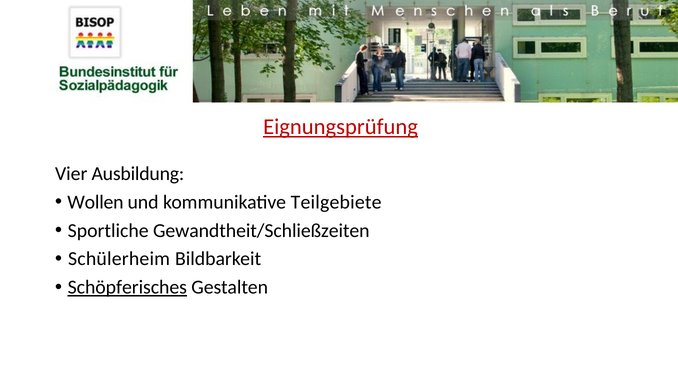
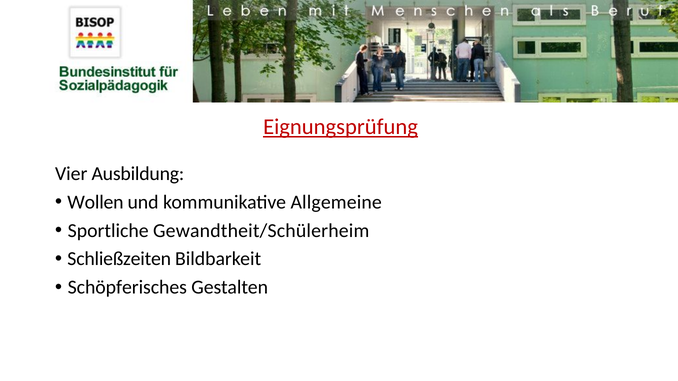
Teilgebiete: Teilgebiete -> Allgemeine
Gewandtheit/Schließzeiten: Gewandtheit/Schließzeiten -> Gewandtheit/Schülerheim
Schülerheim: Schülerheim -> Schließzeiten
Schöpferisches underline: present -> none
